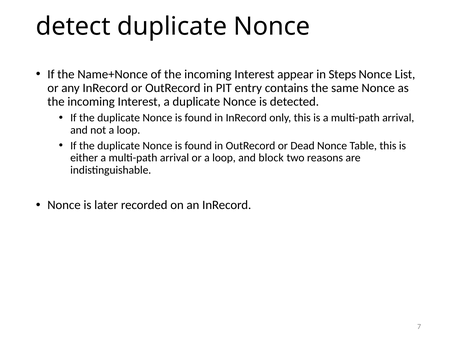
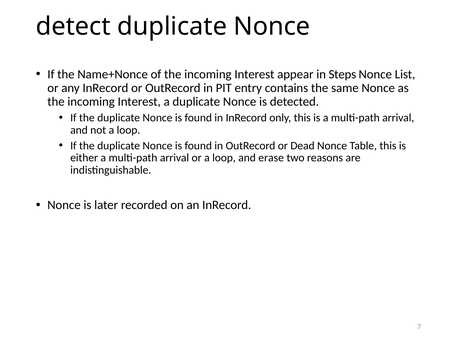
block: block -> erase
